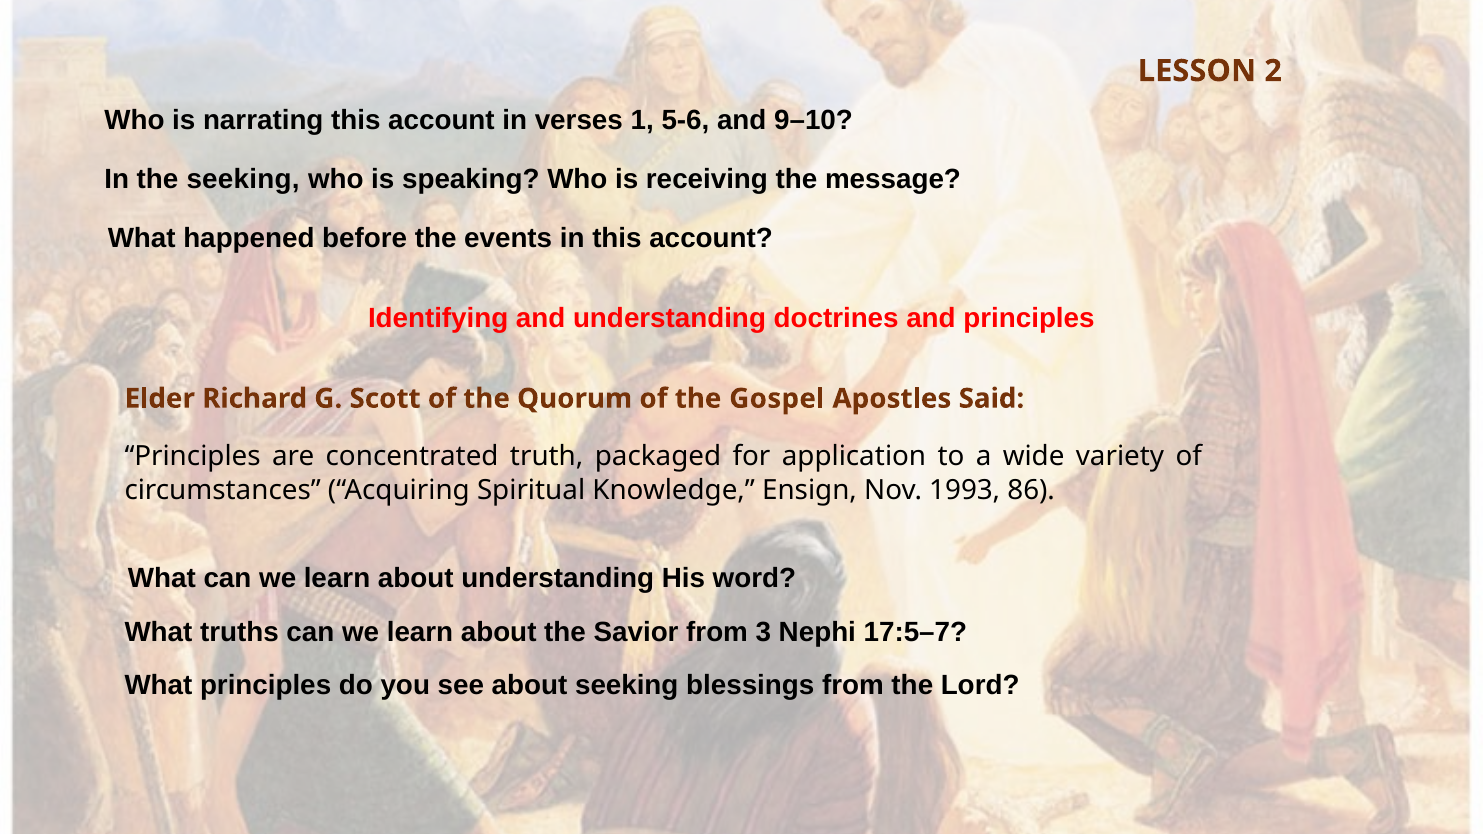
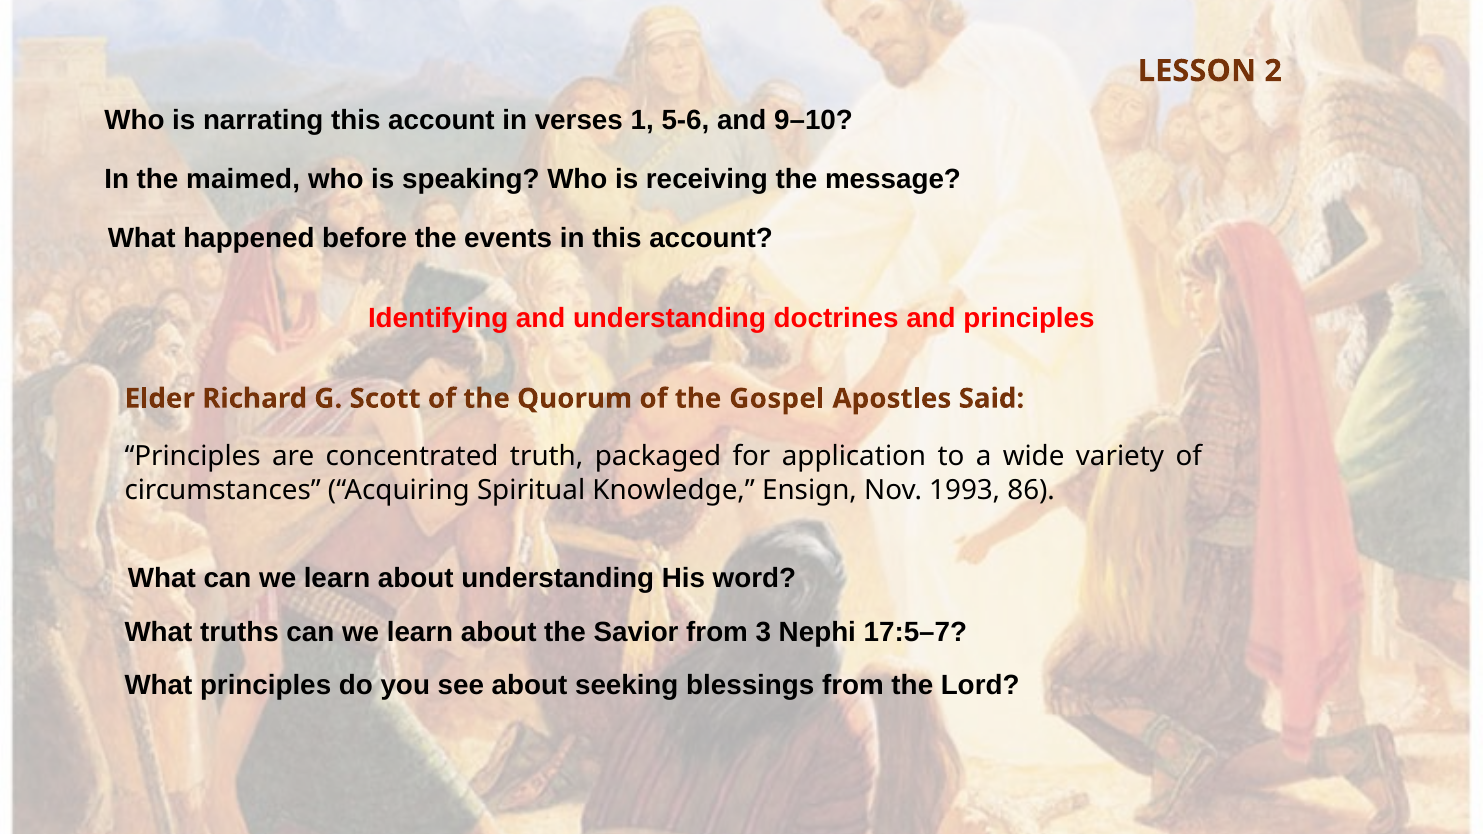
the seeking: seeking -> maimed
